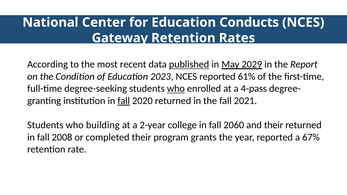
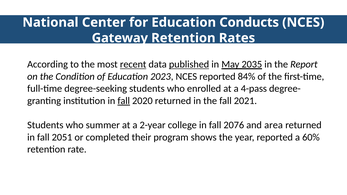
recent underline: none -> present
2029: 2029 -> 2035
61%: 61% -> 84%
who at (176, 89) underline: present -> none
building: building -> summer
2060: 2060 -> 2076
and their: their -> area
2008: 2008 -> 2051
grants: grants -> shows
67%: 67% -> 60%
